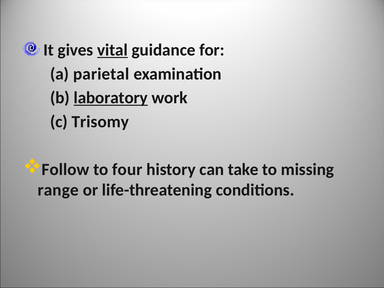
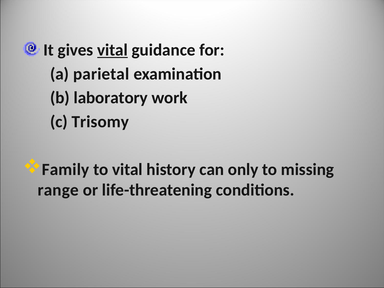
laboratory underline: present -> none
Follow: Follow -> Family
to four: four -> vital
take: take -> only
